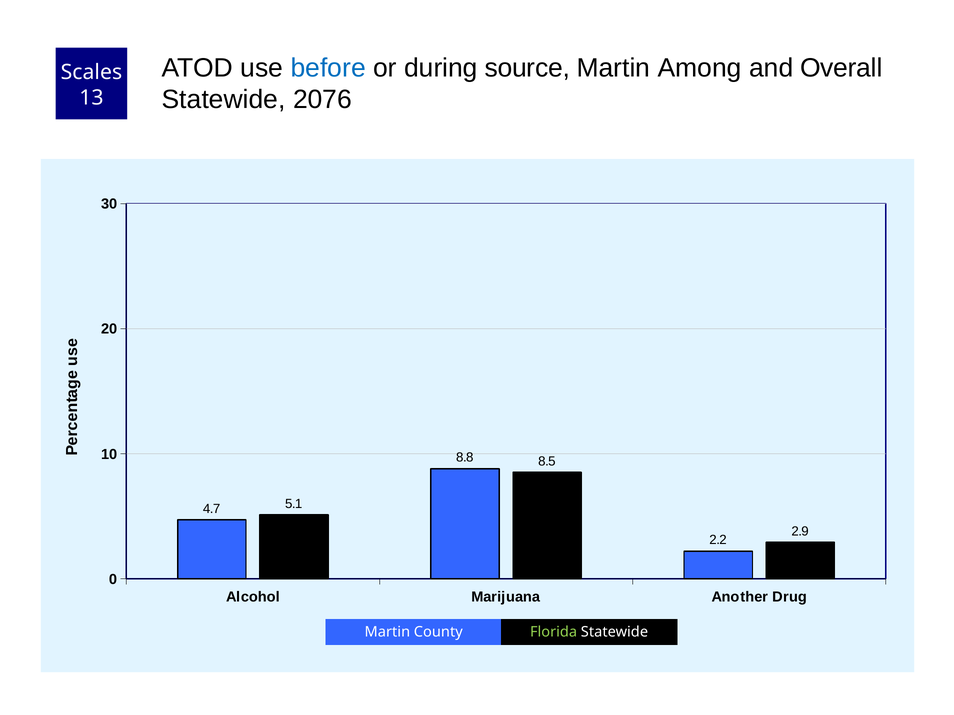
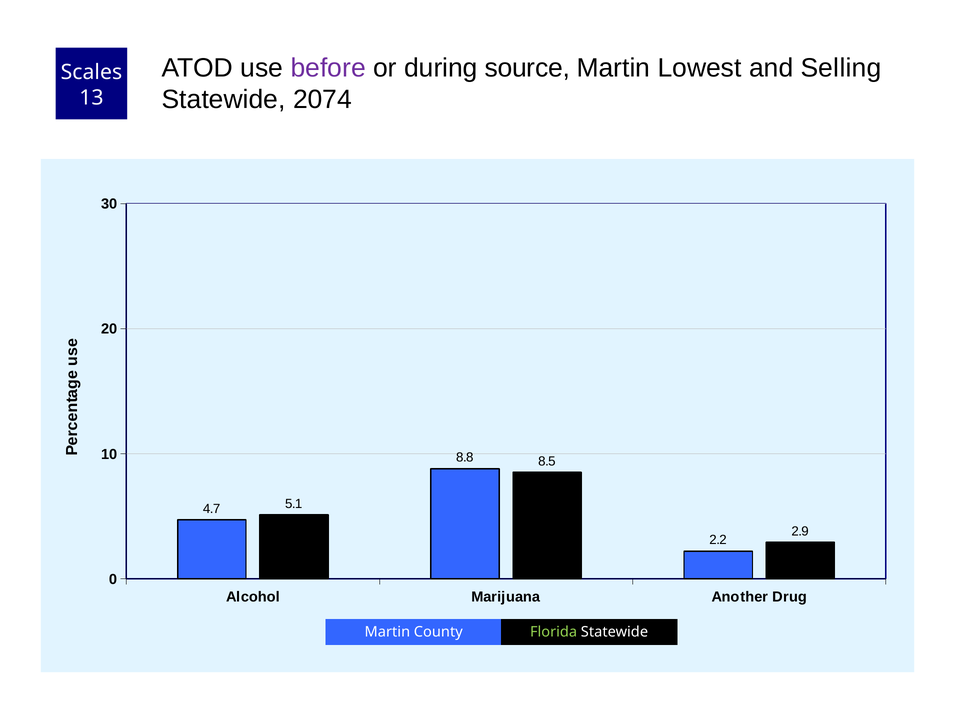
before colour: blue -> purple
Among: Among -> Lowest
Overall: Overall -> Selling
2076: 2076 -> 2074
